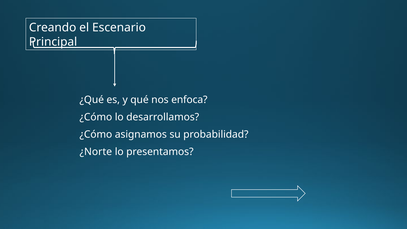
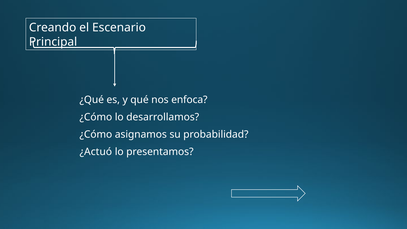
¿Norte: ¿Norte -> ¿Actuó
